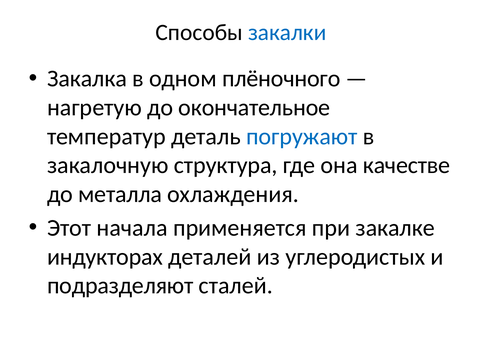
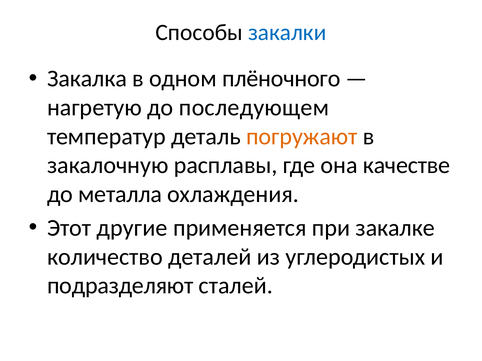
окончательное: окончательное -> последующем
погружают colour: blue -> orange
структура: структура -> расплавы
начала: начала -> другие
индукторах: индукторах -> количество
